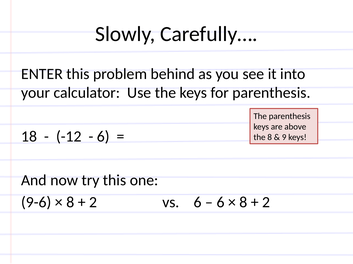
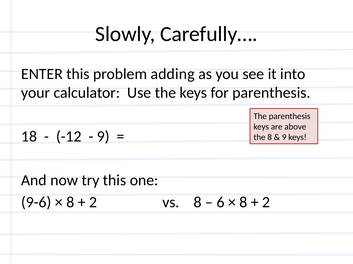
behind: behind -> adding
6 at (103, 137): 6 -> 9
vs 6: 6 -> 8
